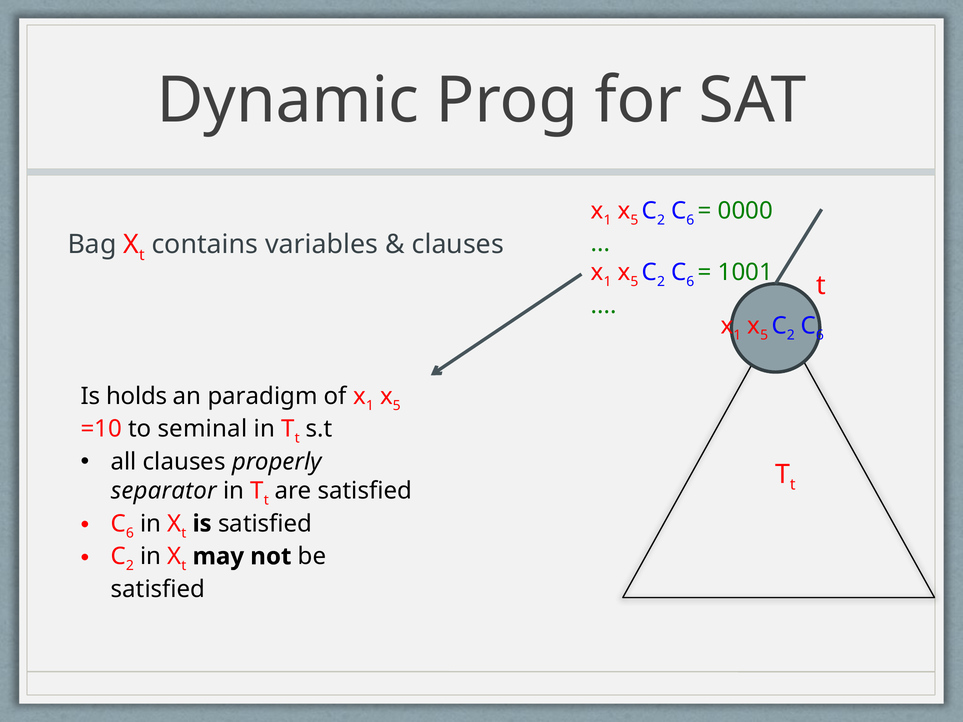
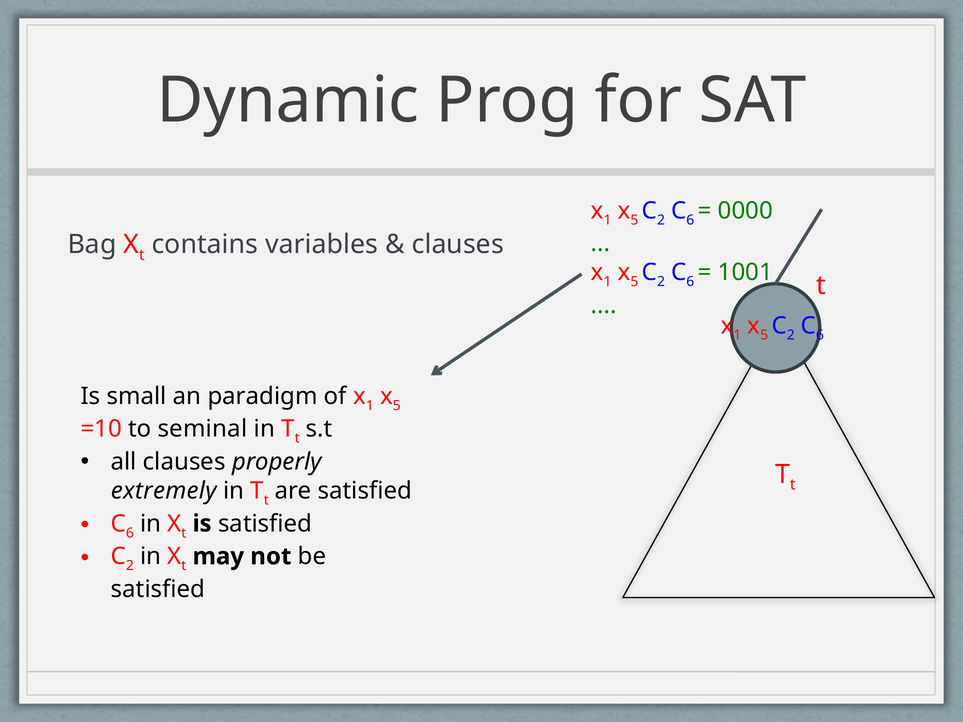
holds: holds -> small
separator: separator -> extremely
